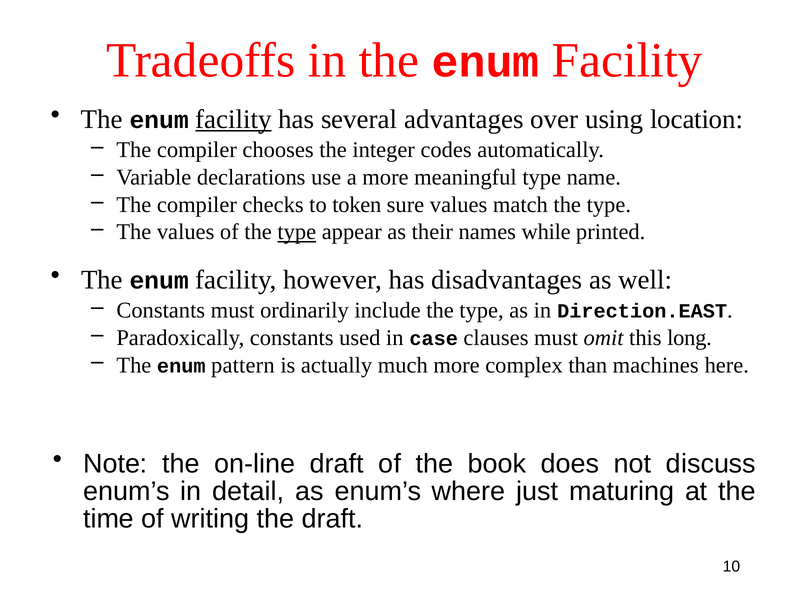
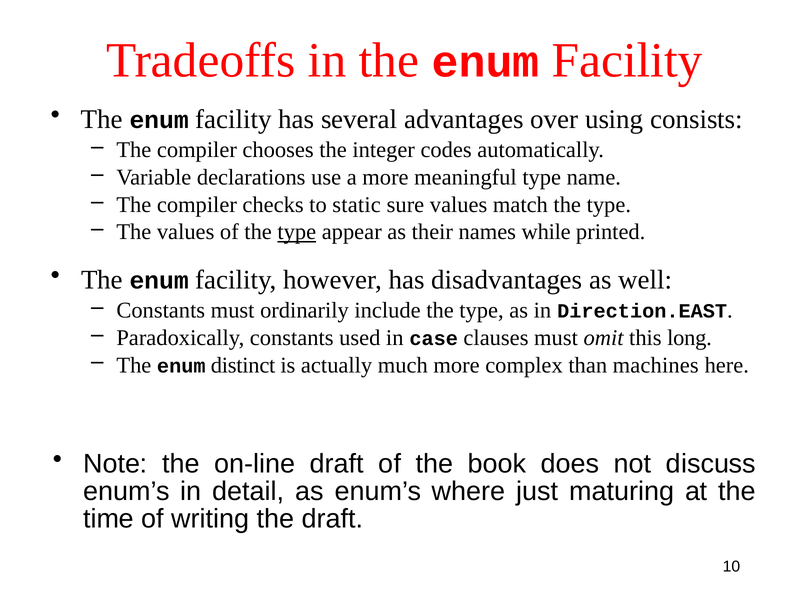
facility at (234, 119) underline: present -> none
location: location -> consists
token: token -> static
pattern: pattern -> distinct
